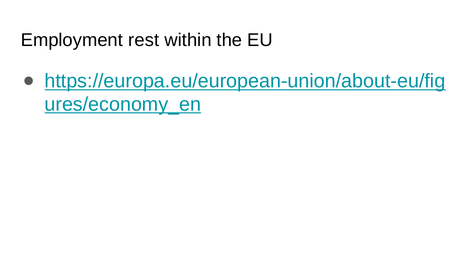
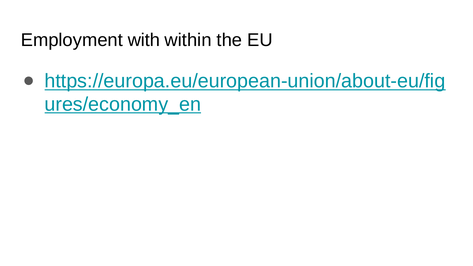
rest: rest -> with
